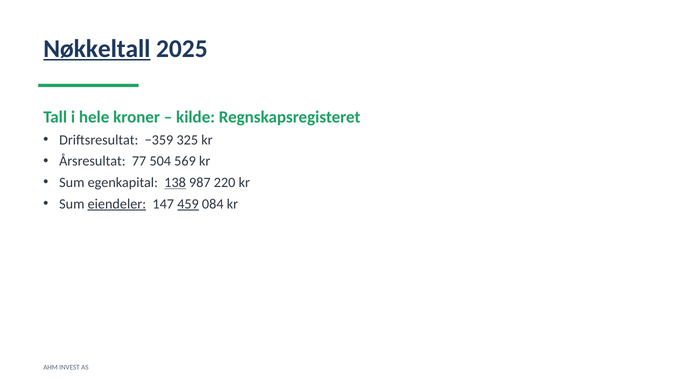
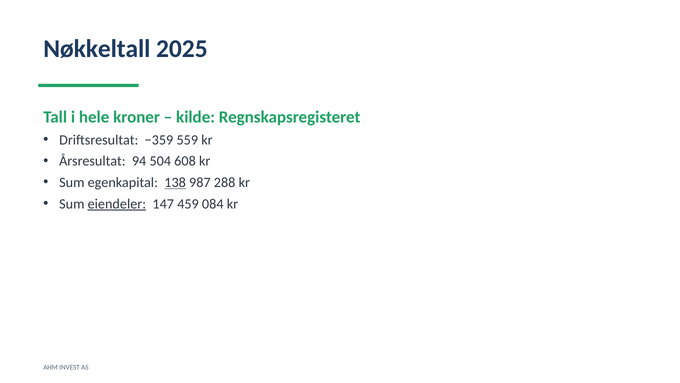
Nøkkeltall underline: present -> none
325: 325 -> 559
77: 77 -> 94
569: 569 -> 608
220: 220 -> 288
459 underline: present -> none
